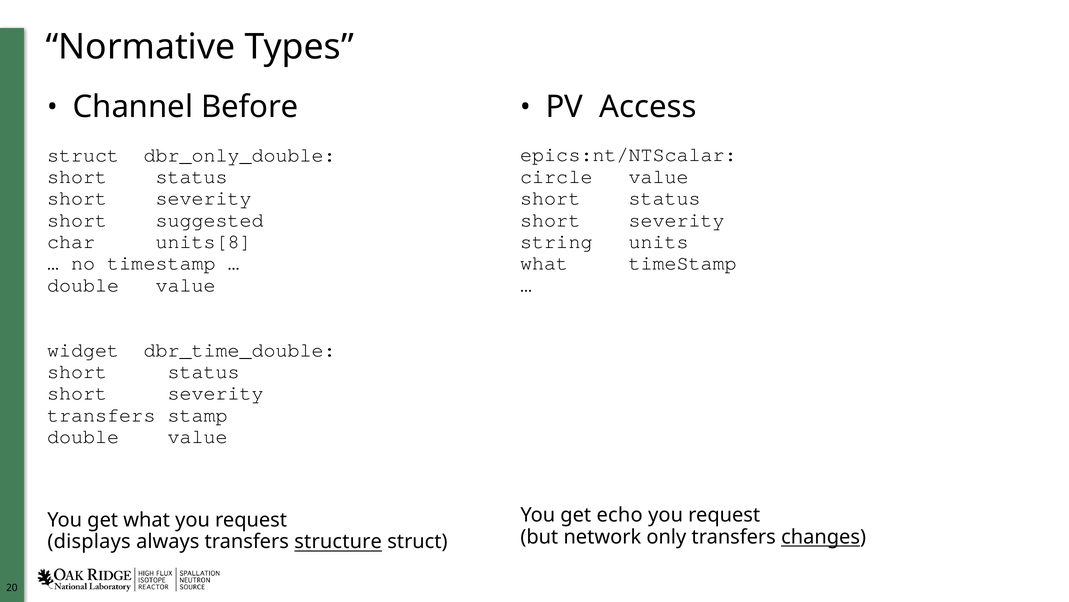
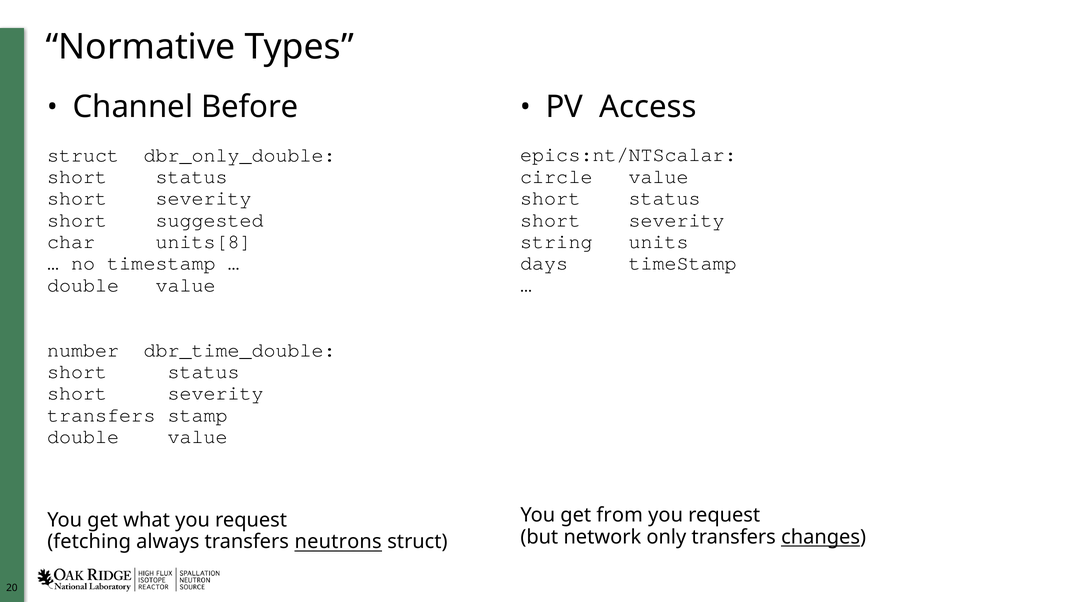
what at (544, 263): what -> days
widget: widget -> number
echo: echo -> from
displays: displays -> fetching
structure: structure -> neutrons
